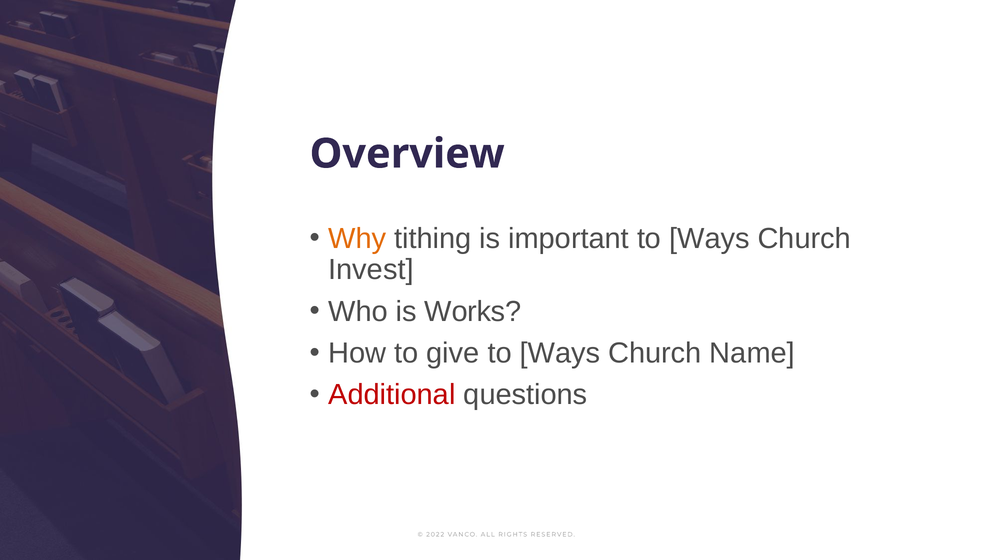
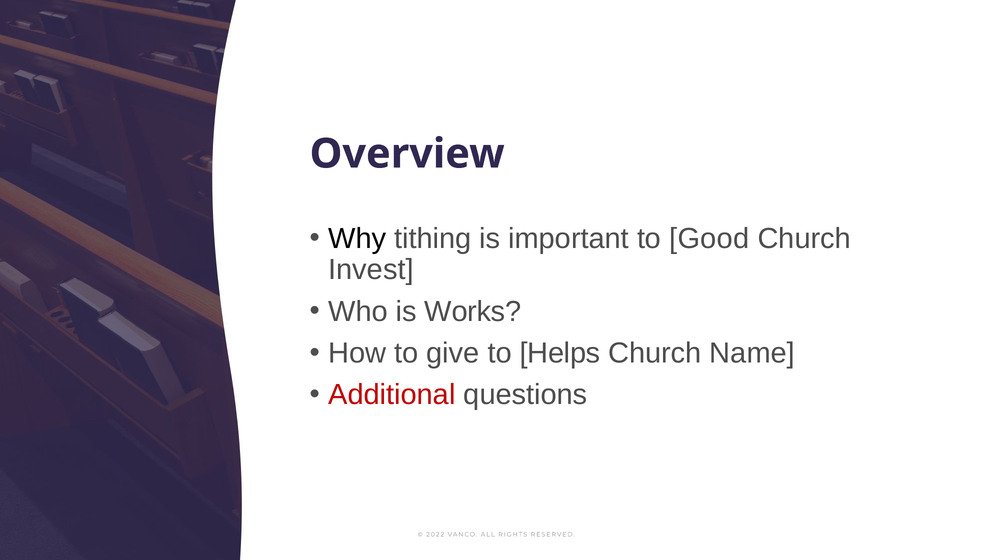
Why colour: orange -> black
important to Ways: Ways -> Good
give to Ways: Ways -> Helps
